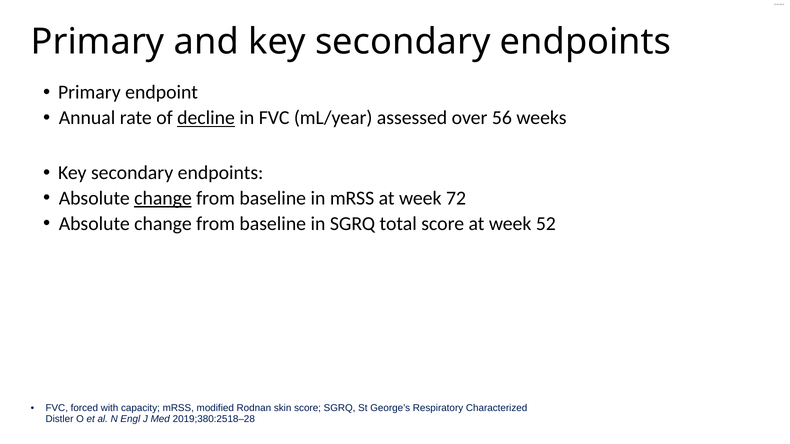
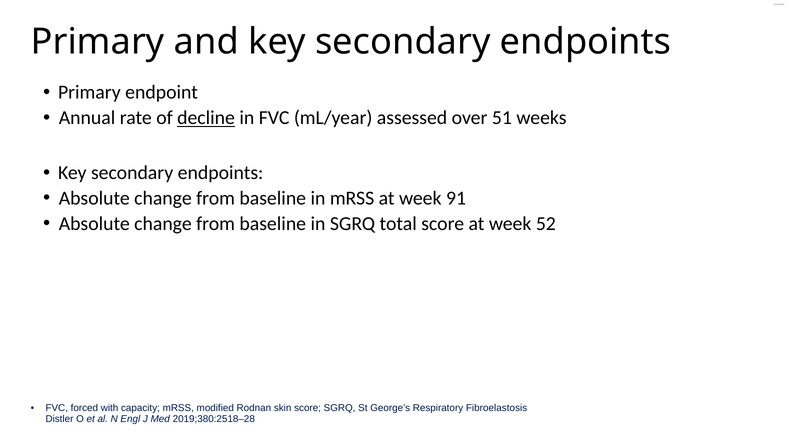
56: 56 -> 51
change at (163, 198) underline: present -> none
72: 72 -> 91
Characterized: Characterized -> Fibroelastosis
